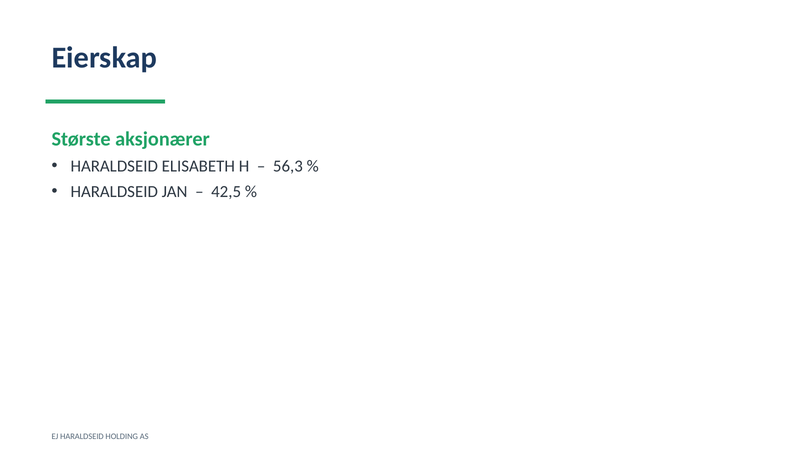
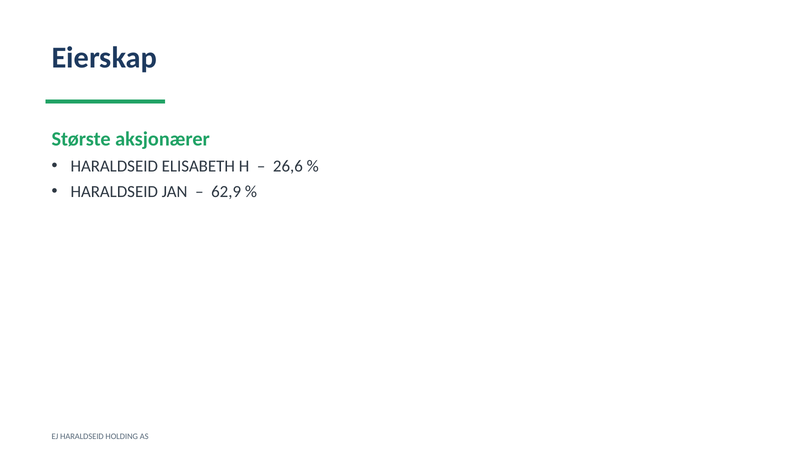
56,3: 56,3 -> 26,6
42,5: 42,5 -> 62,9
